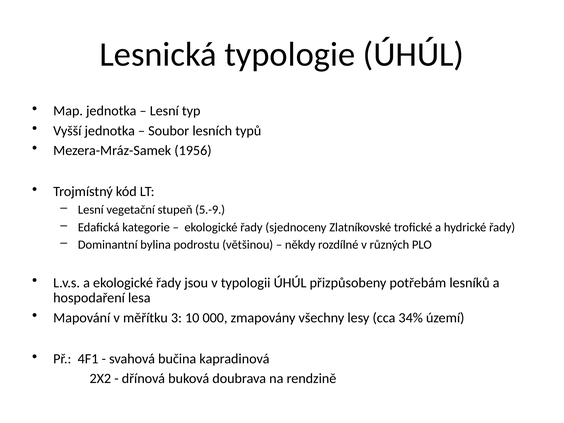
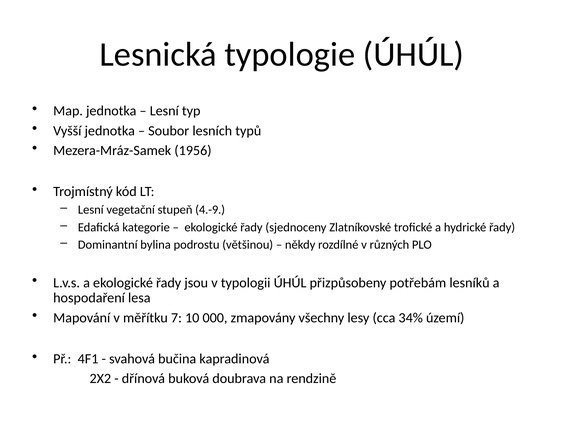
5.-9: 5.-9 -> 4.-9
3: 3 -> 7
